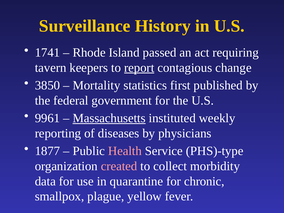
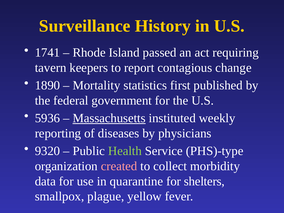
report underline: present -> none
3850: 3850 -> 1890
9961: 9961 -> 5936
1877: 1877 -> 9320
Health colour: pink -> light green
chronic: chronic -> shelters
